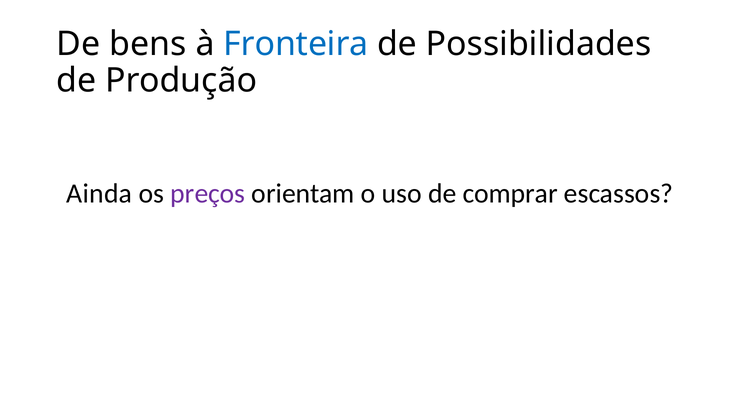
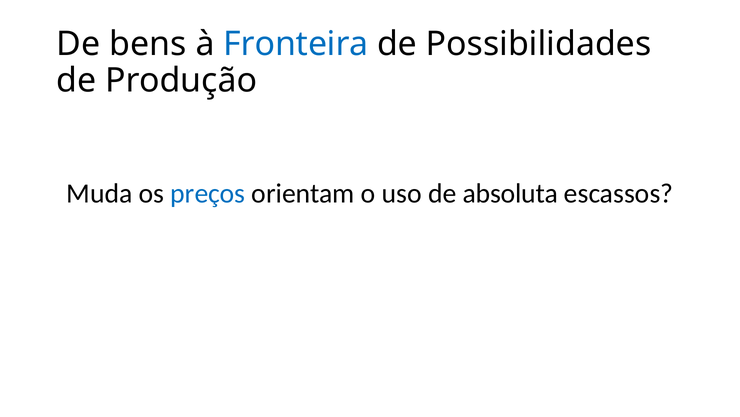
Ainda: Ainda -> Muda
preços colour: purple -> blue
comprar: comprar -> absoluta
